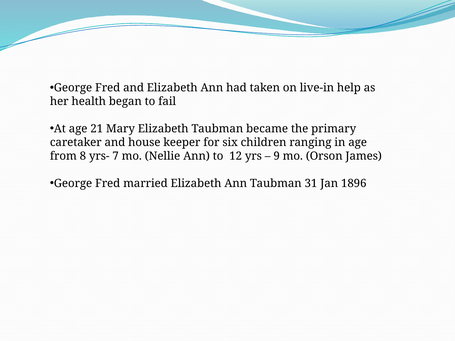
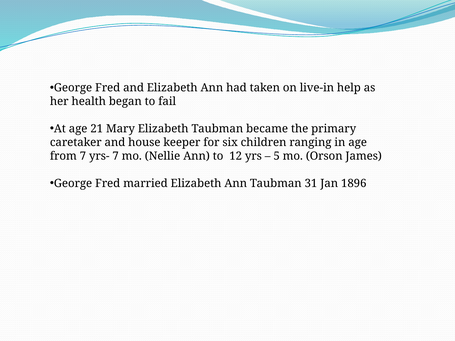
from 8: 8 -> 7
9: 9 -> 5
